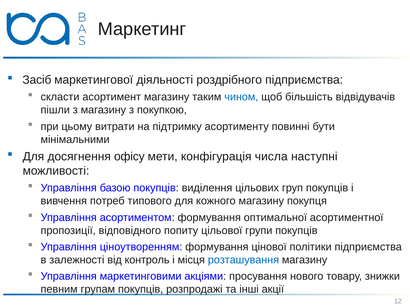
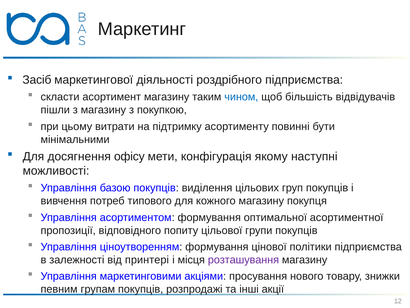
числа: числа -> якому
контроль: контроль -> принтері
розташування colour: blue -> purple
